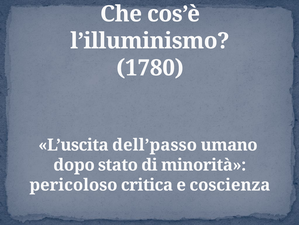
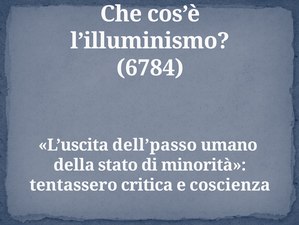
1780: 1780 -> 6784
dopo: dopo -> della
pericoloso: pericoloso -> tentassero
